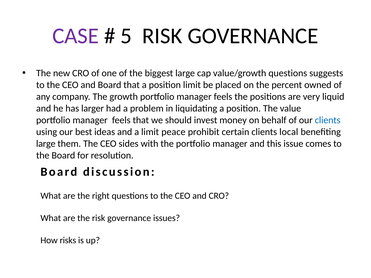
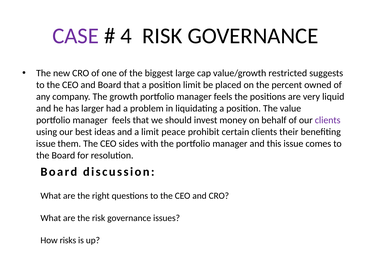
5: 5 -> 4
value/growth questions: questions -> restricted
clients at (328, 120) colour: blue -> purple
local: local -> their
large at (46, 144): large -> issue
